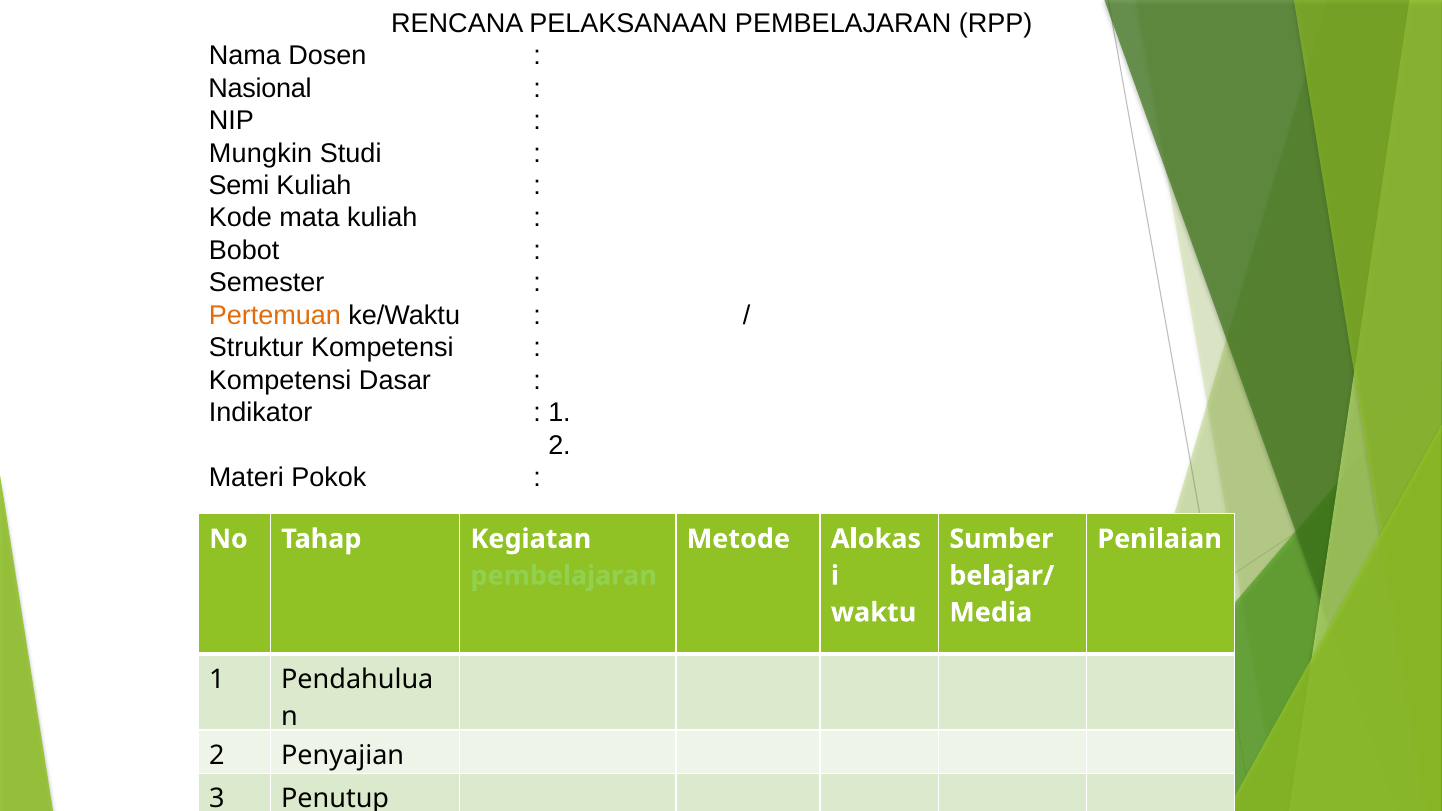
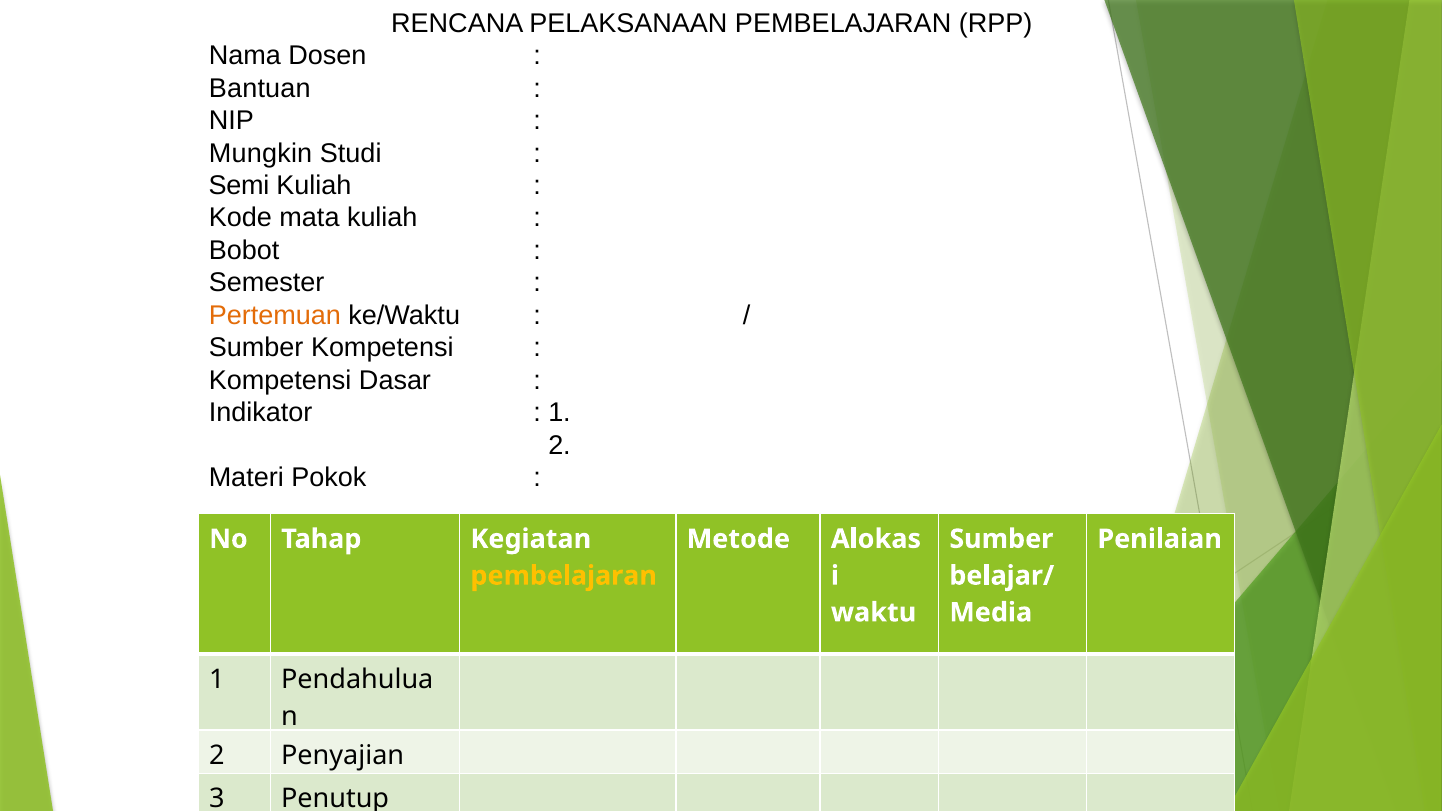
Nasional: Nasional -> Bantuan
Struktur at (256, 348): Struktur -> Sumber
pembelajaran at (564, 576) colour: light green -> yellow
